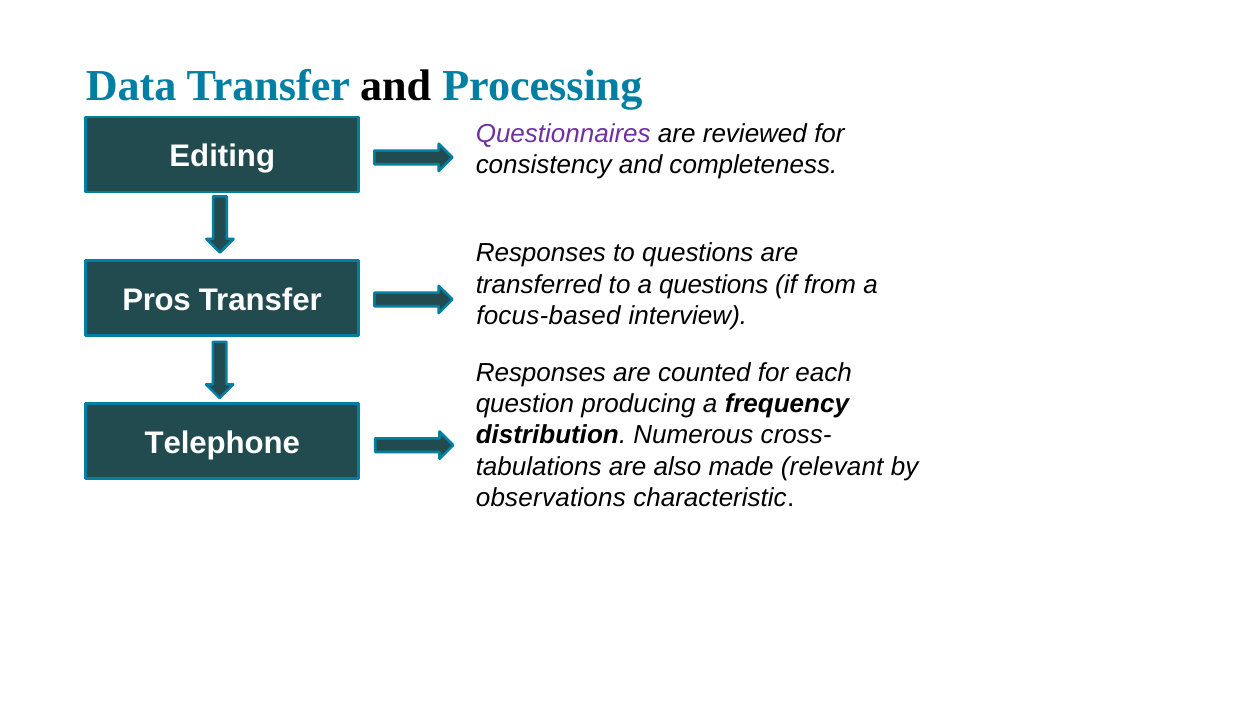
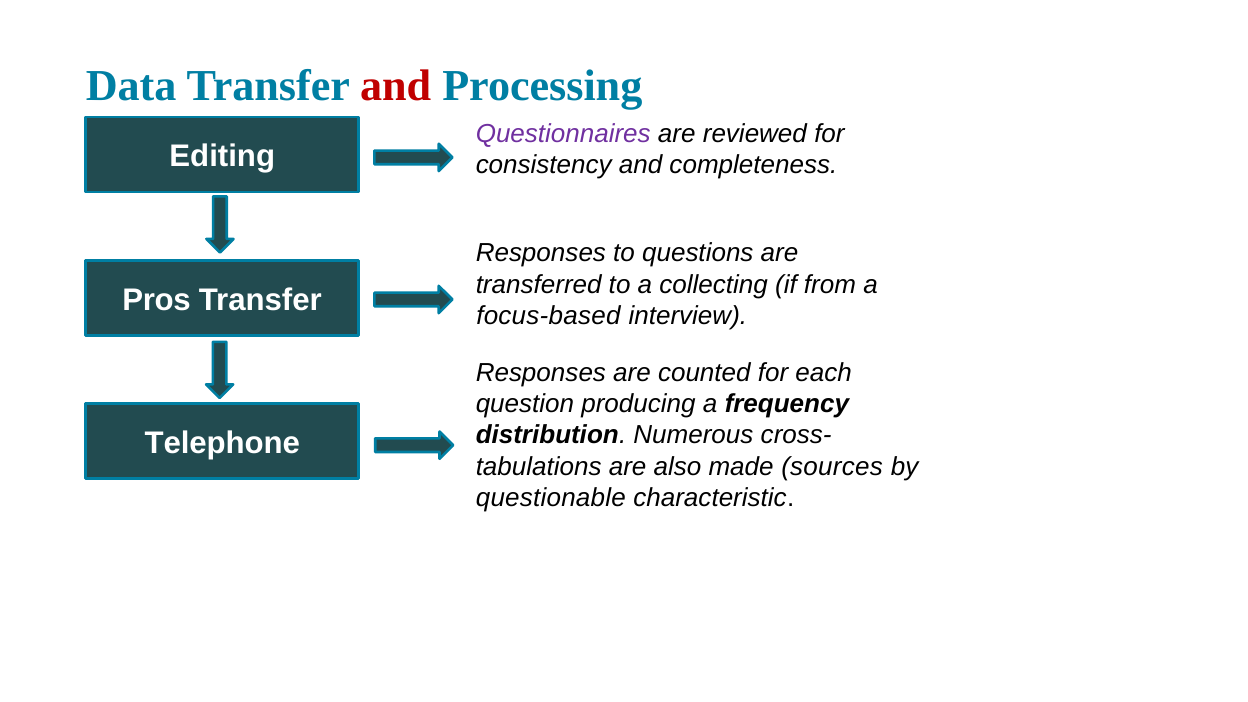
and at (396, 86) colour: black -> red
a questions: questions -> collecting
relevant: relevant -> sources
observations: observations -> questionable
